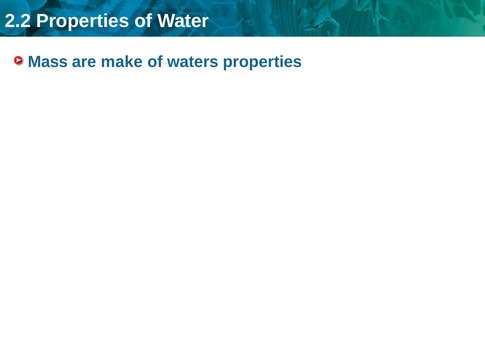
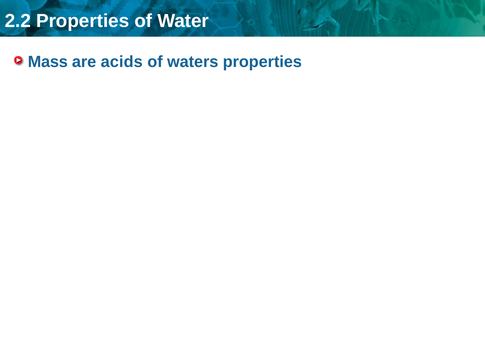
make: make -> acids
